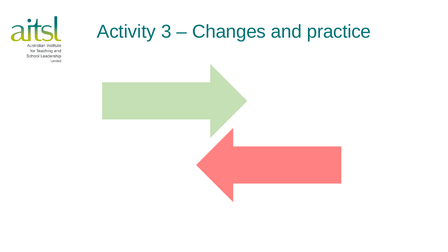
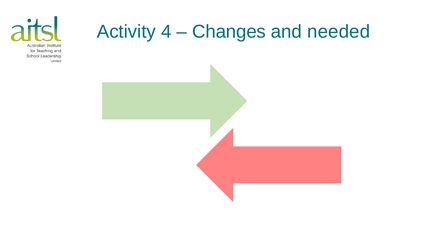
3: 3 -> 4
practice: practice -> needed
